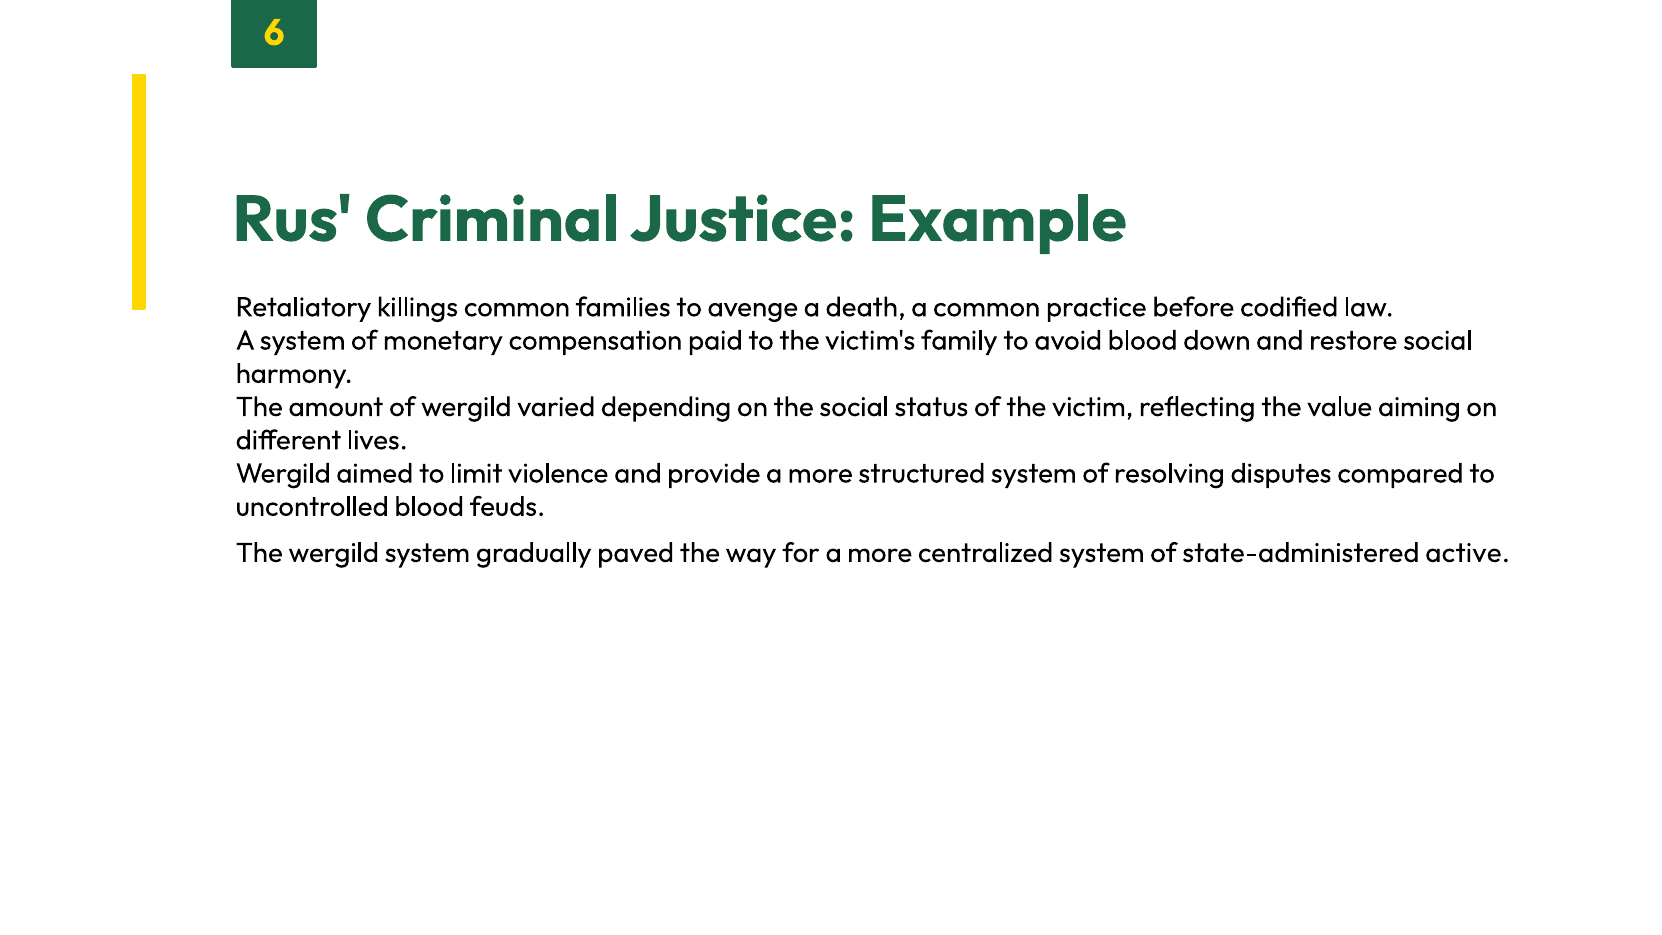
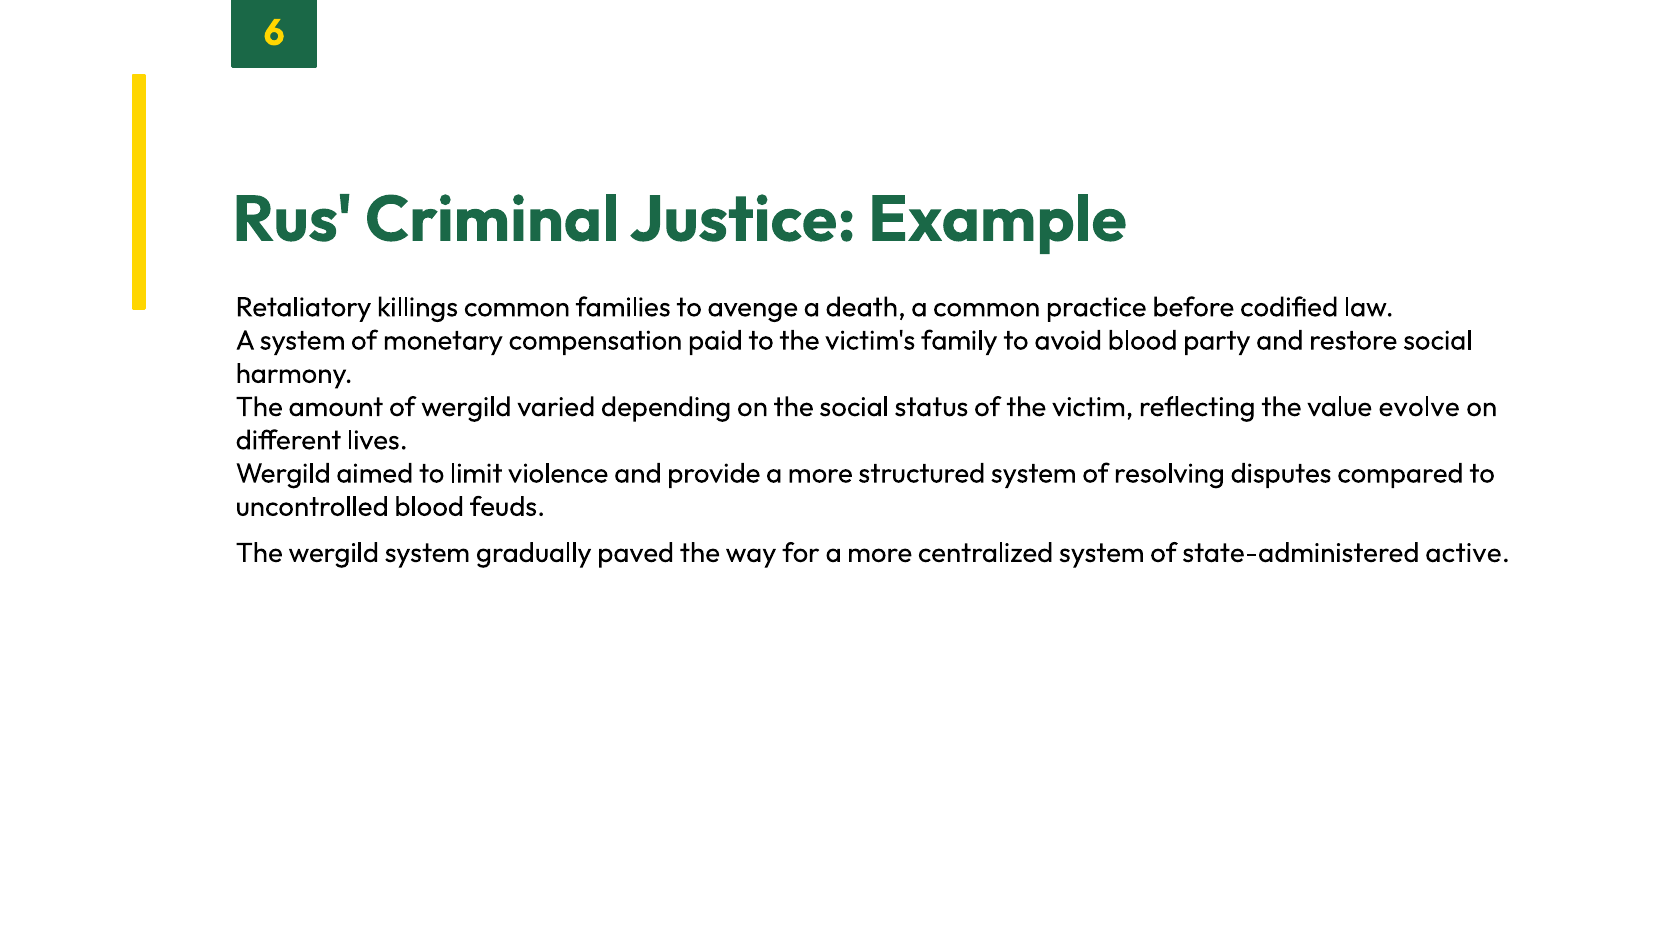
down: down -> party
aiming: aiming -> evolve
